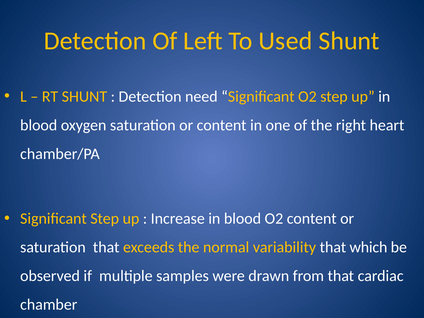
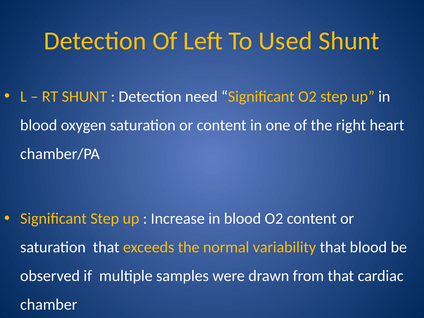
that which: which -> blood
